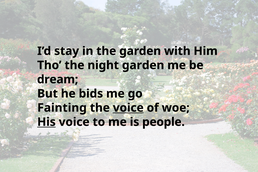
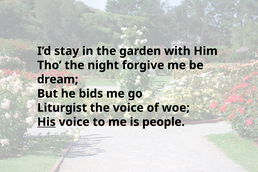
night garden: garden -> forgive
Fainting: Fainting -> Liturgist
voice at (128, 108) underline: present -> none
